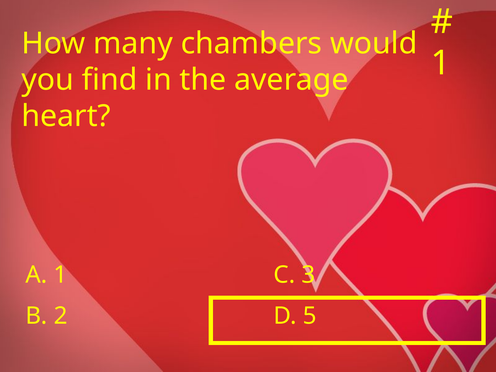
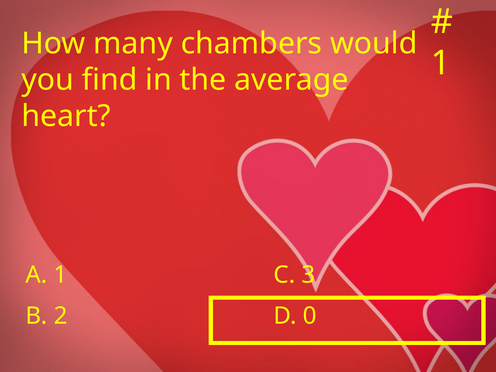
5: 5 -> 0
